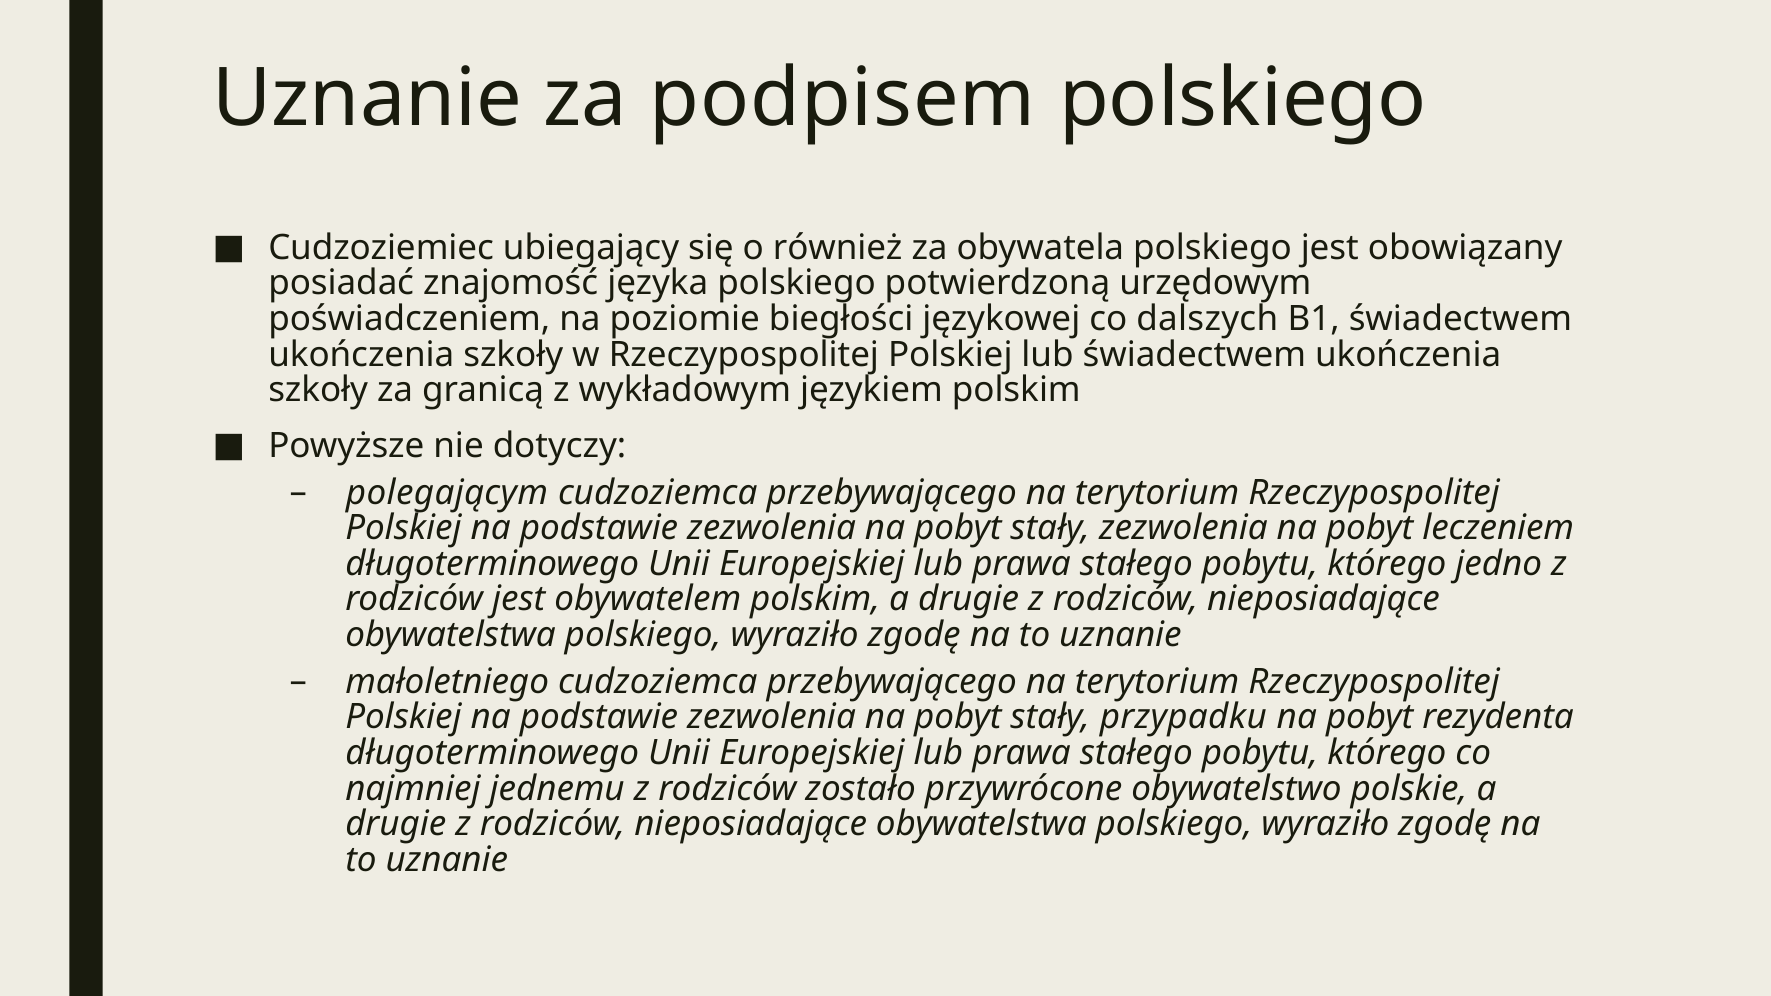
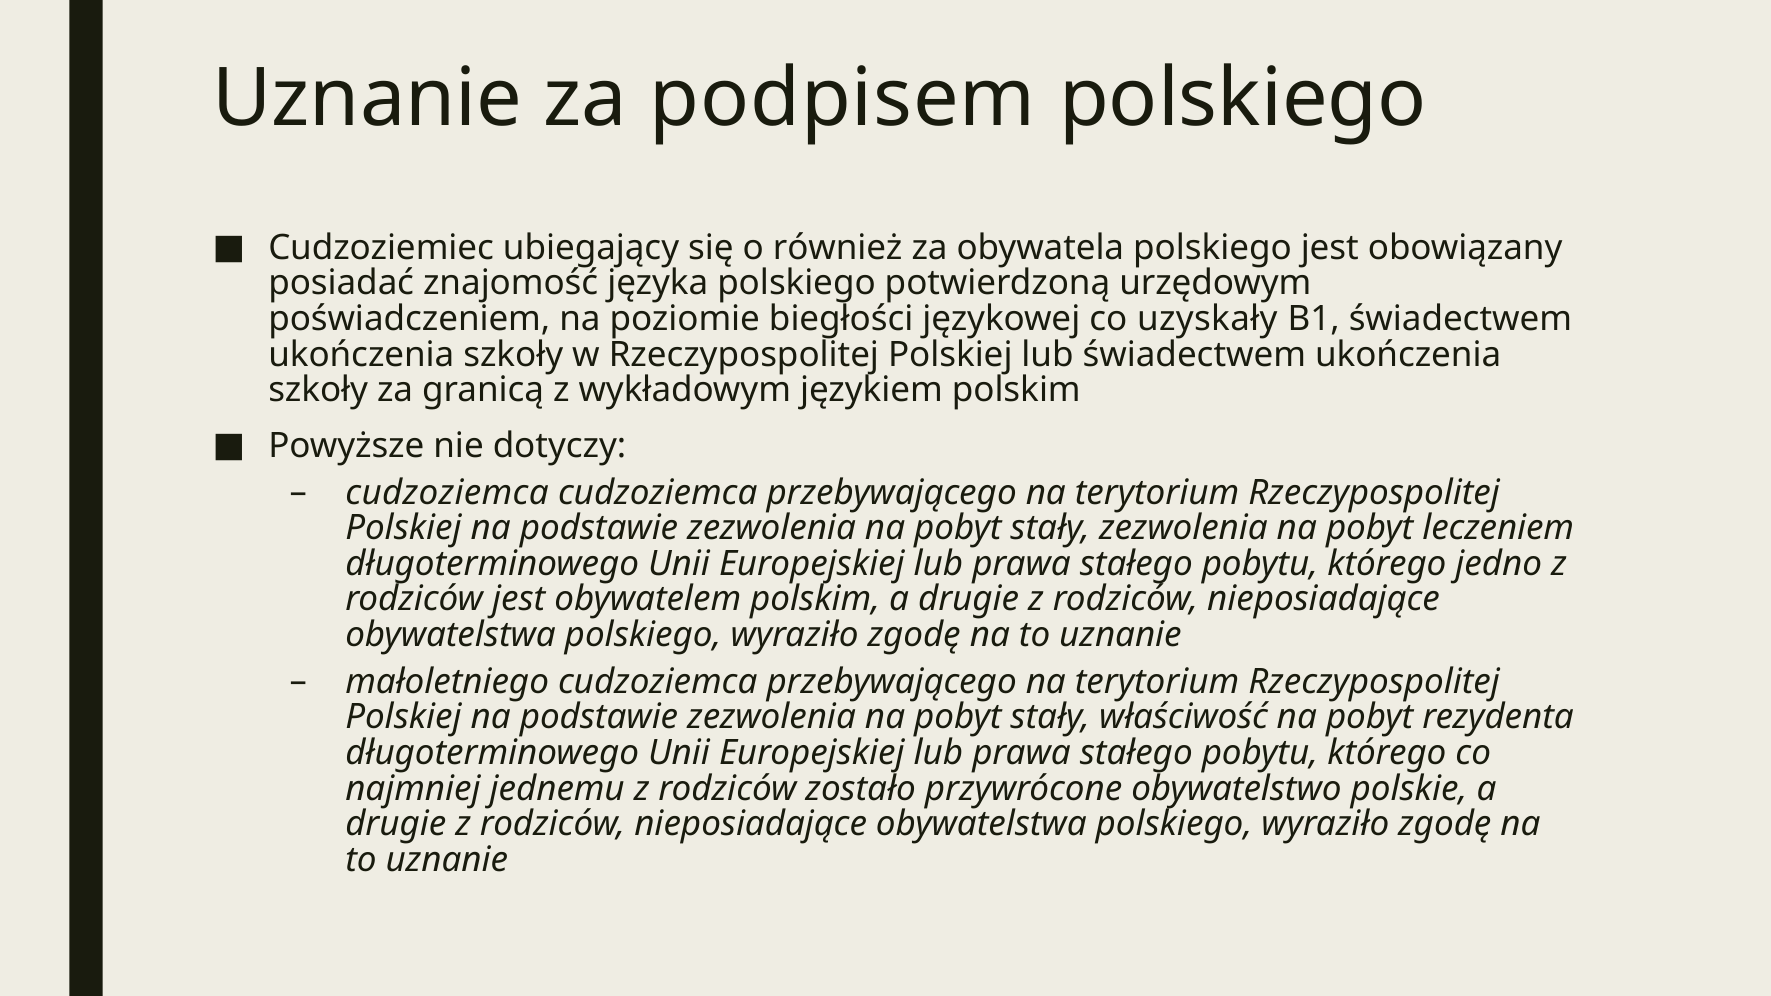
dalszych: dalszych -> uzyskały
polegającym at (447, 493): polegającym -> cudzoziemca
przypadku: przypadku -> właściwość
